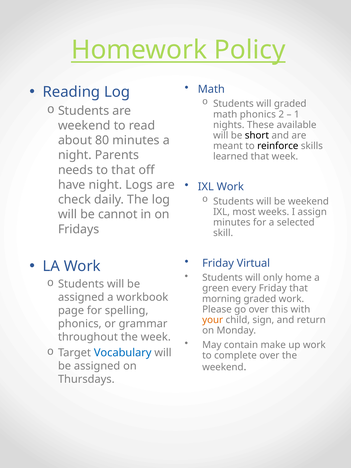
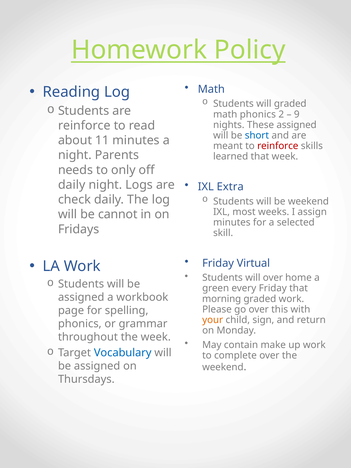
1: 1 -> 9
weekend at (84, 125): weekend -> reinforce
These available: available -> assigned
short colour: black -> blue
80: 80 -> 11
reinforce at (278, 146) colour: black -> red
to that: that -> only
IXL Work: Work -> Extra
have at (72, 185): have -> daily
will only: only -> over
